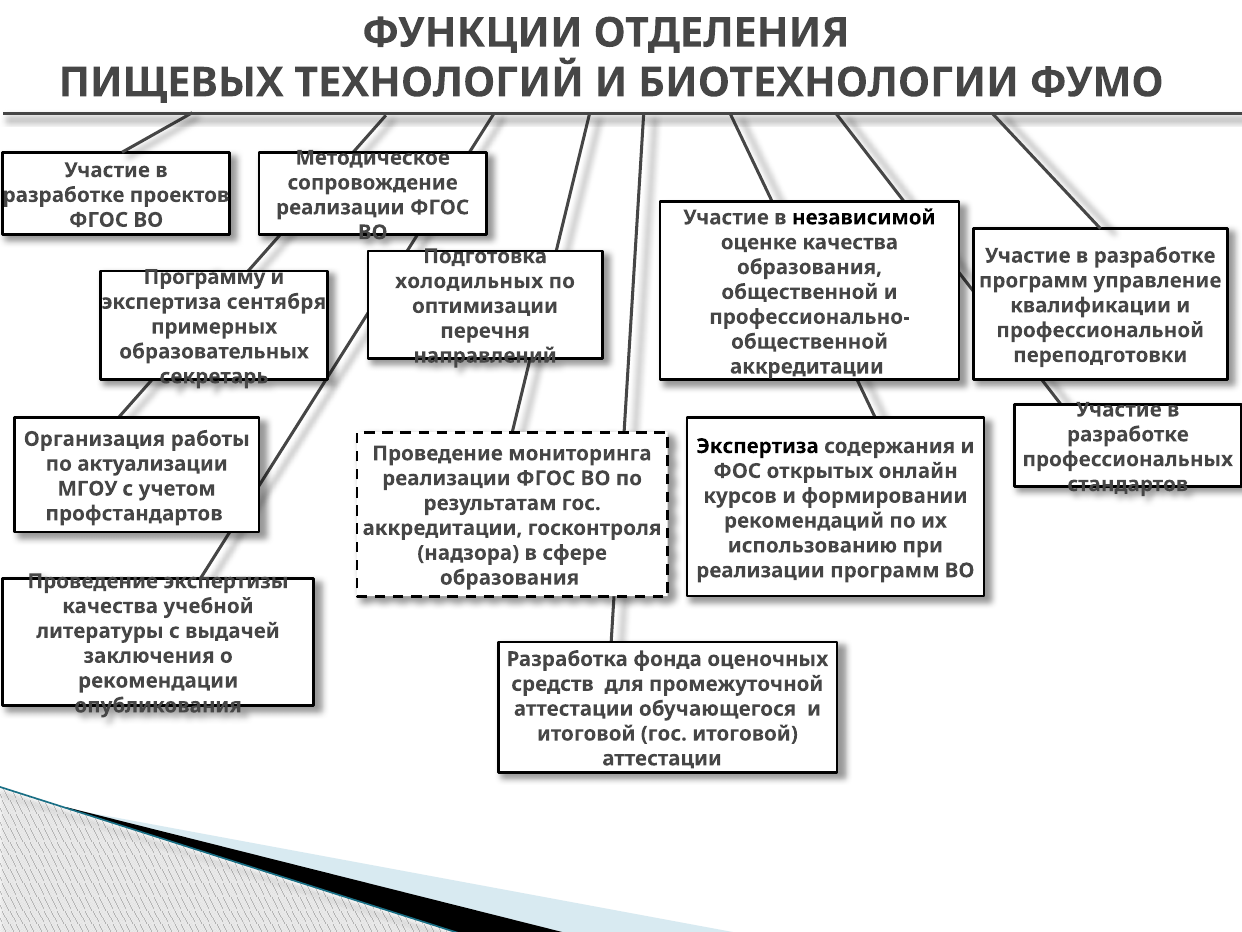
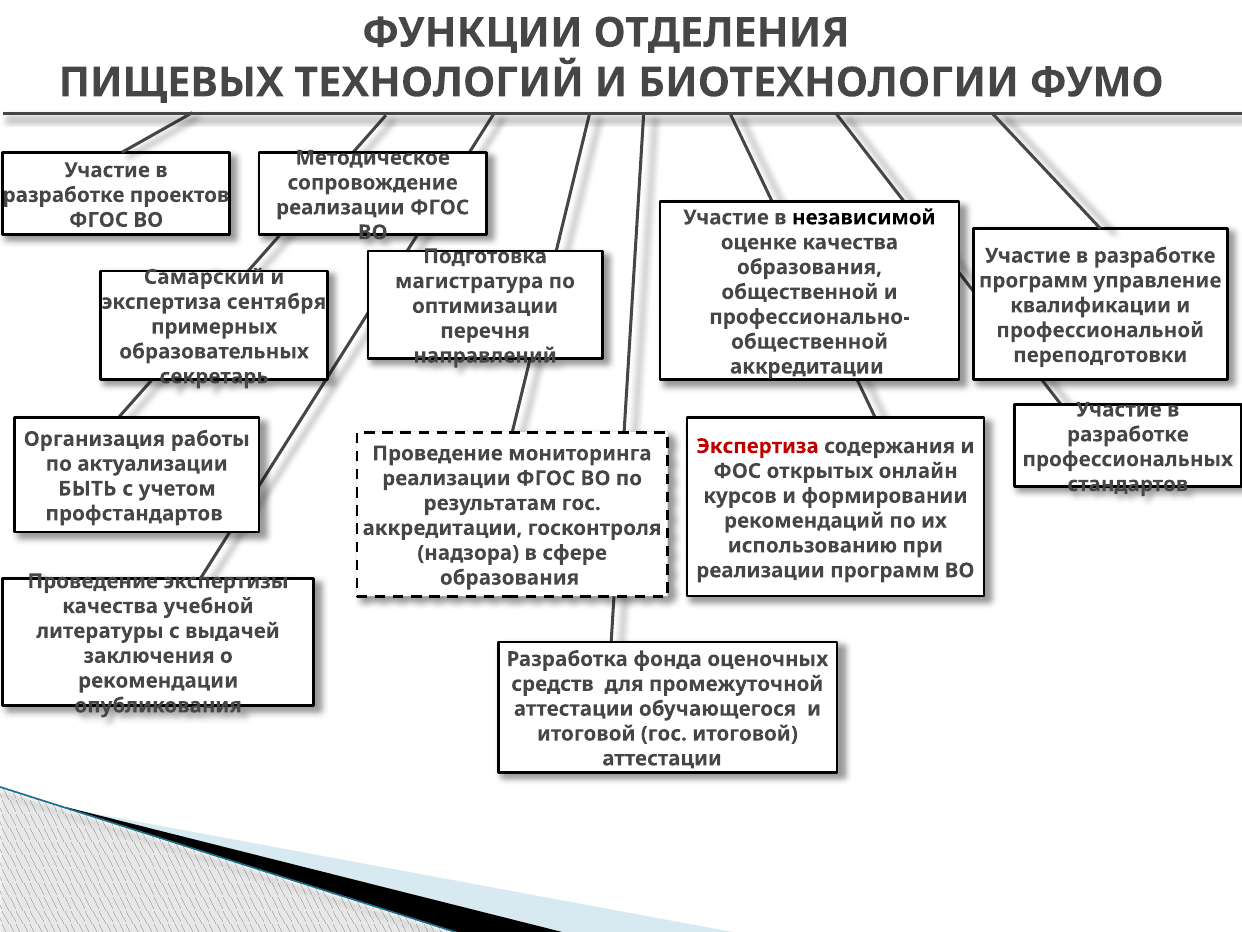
Программу: Программу -> Самарский
холодильных: холодильных -> магистратура
Экспертиза at (758, 446) colour: black -> red
МГОУ: МГОУ -> БЫТЬ
